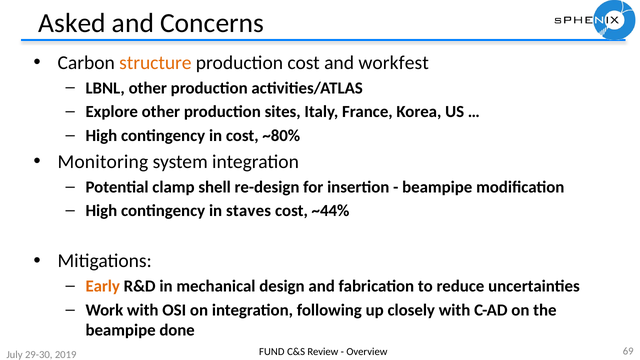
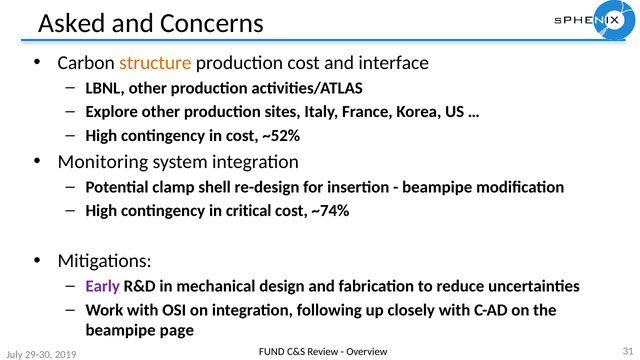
workfest: workfest -> interface
~80%: ~80% -> ~52%
staves: staves -> critical
~44%: ~44% -> ~74%
Early colour: orange -> purple
done: done -> page
69: 69 -> 31
